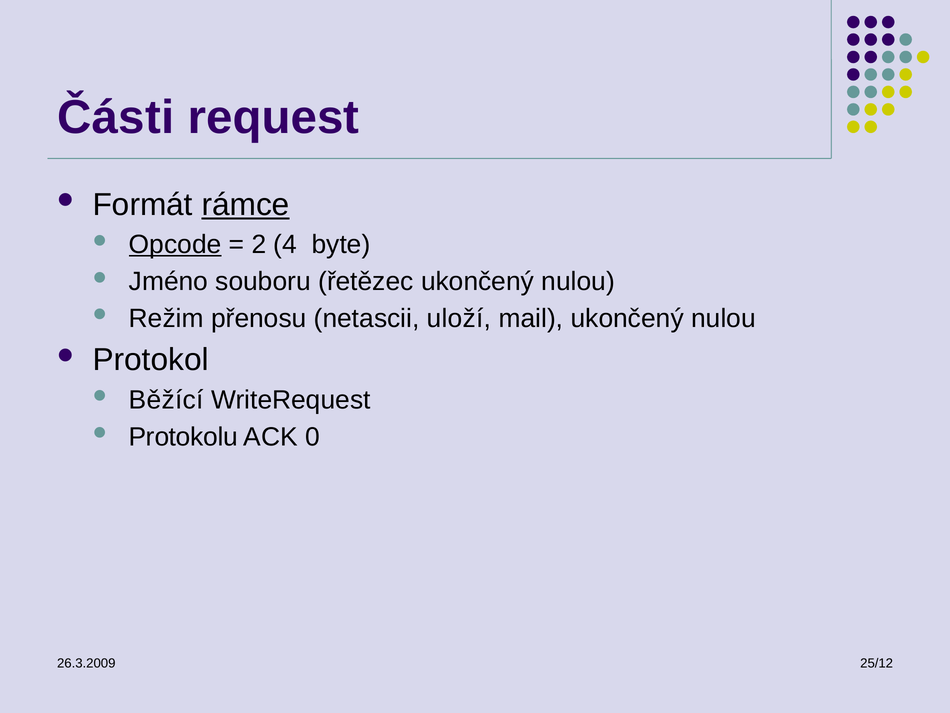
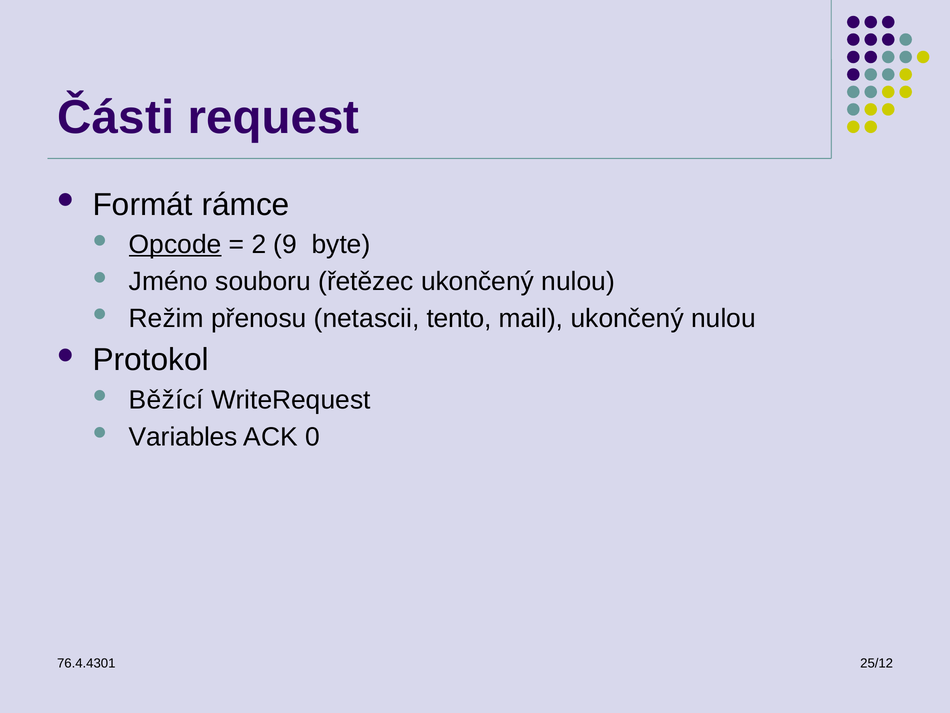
rámce underline: present -> none
4: 4 -> 9
uloží: uloží -> tento
Protokolu: Protokolu -> Variables
26.3.2009: 26.3.2009 -> 76.4.4301
